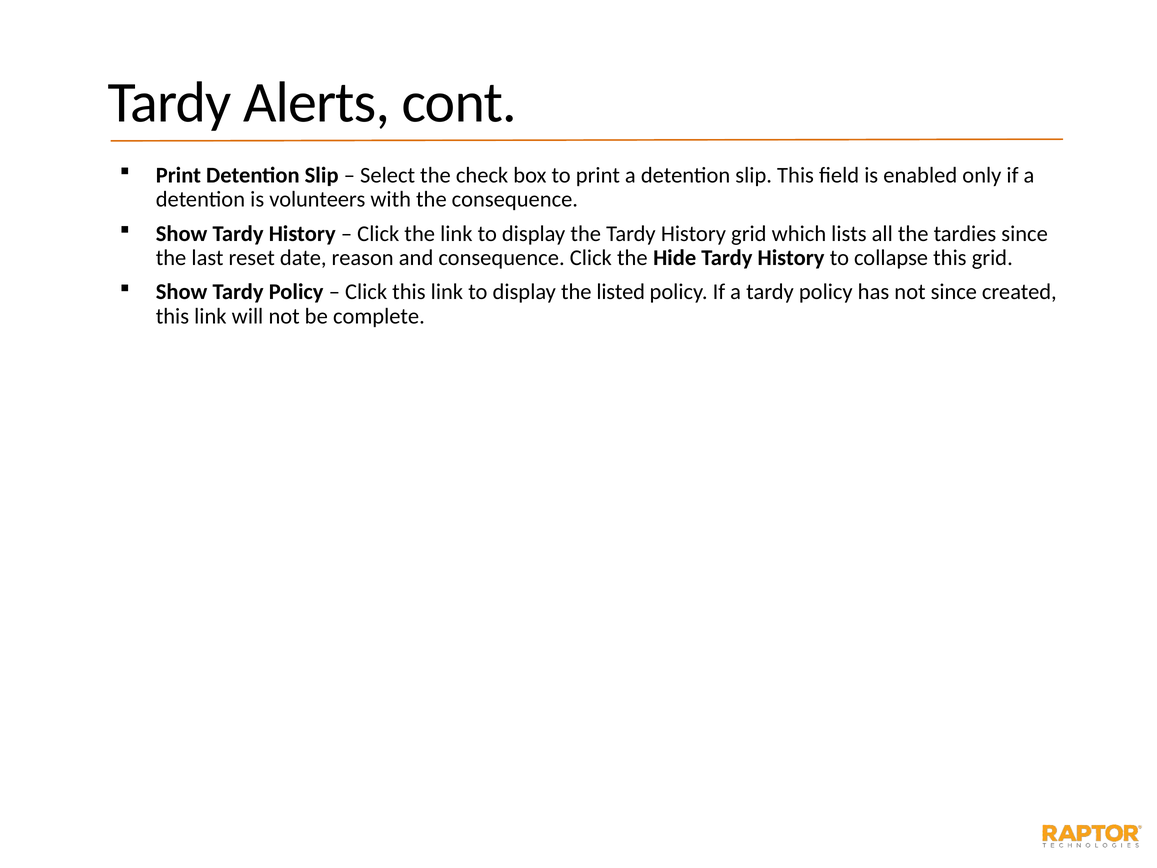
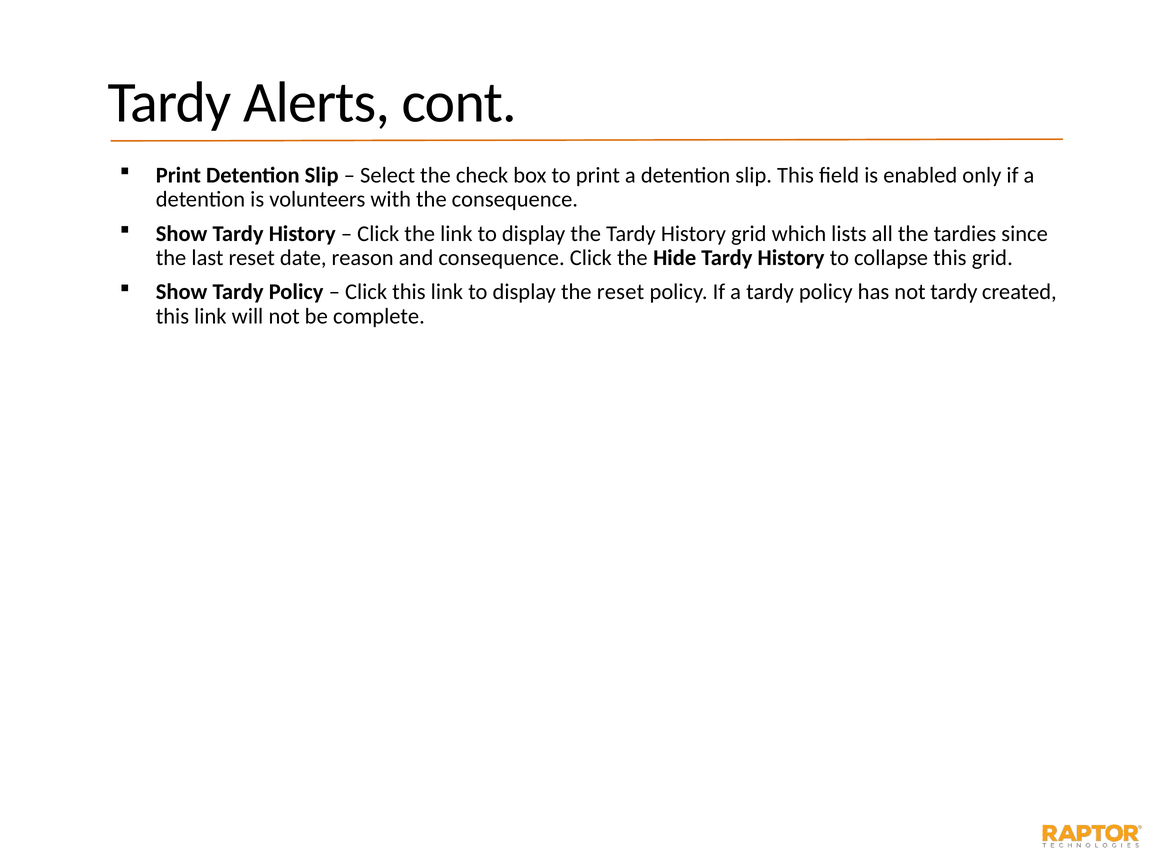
the listed: listed -> reset
not since: since -> tardy
